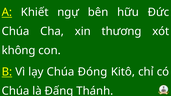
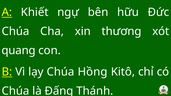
không: không -> quang
Đóng: Đóng -> Hồng
